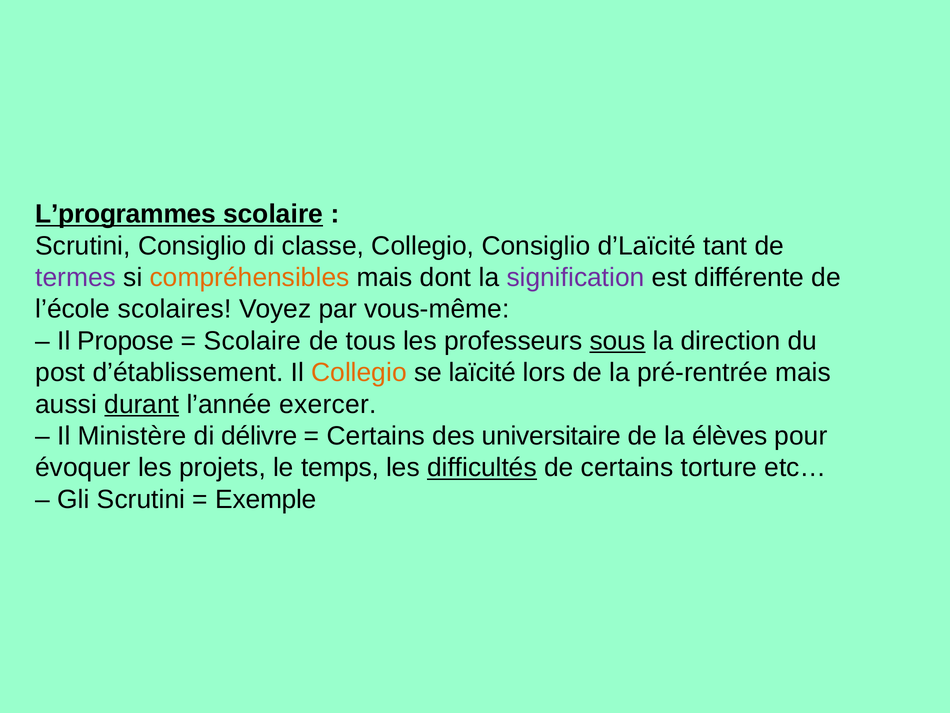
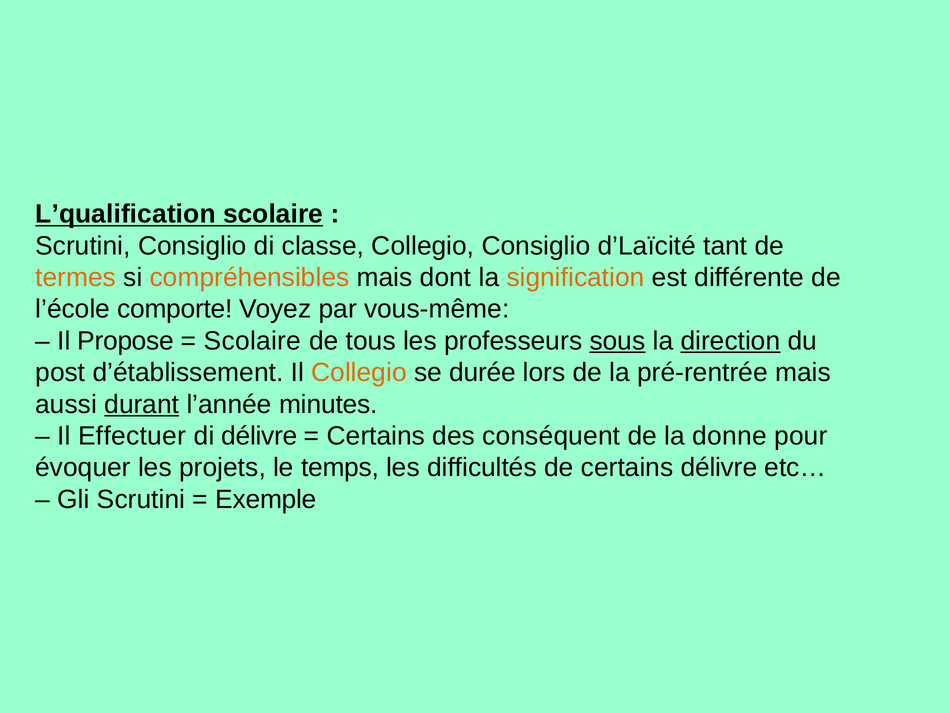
L’programmes: L’programmes -> L’qualification
termes colour: purple -> orange
signification colour: purple -> orange
scolaires: scolaires -> comporte
direction underline: none -> present
laïcité: laïcité -> durée
exercer: exercer -> minutes
Ministère: Ministère -> Effectuer
universitaire: universitaire -> conséquent
élèves: élèves -> donne
difficultés underline: present -> none
certains torture: torture -> délivre
